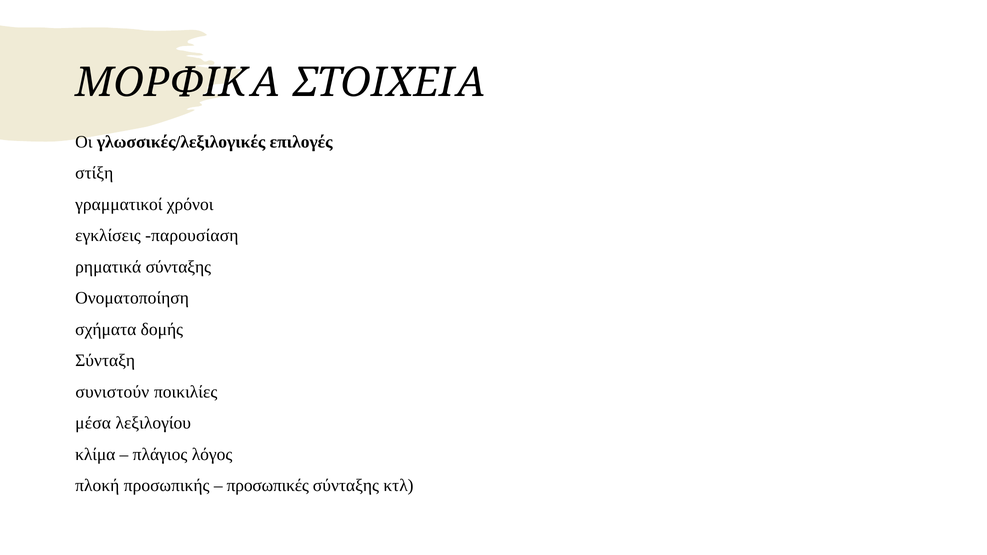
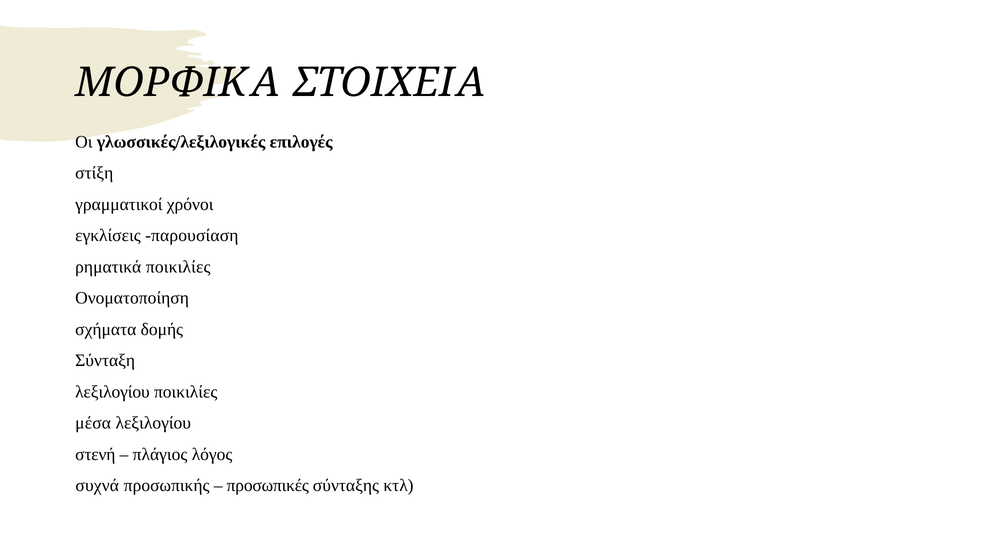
ρηματικά σύνταξης: σύνταξης -> ποικιλίες
συνιστούν at (112, 392): συνιστούν -> λεξιλογίου
κλίμα: κλίμα -> στενή
πλοκή: πλοκή -> συχνά
